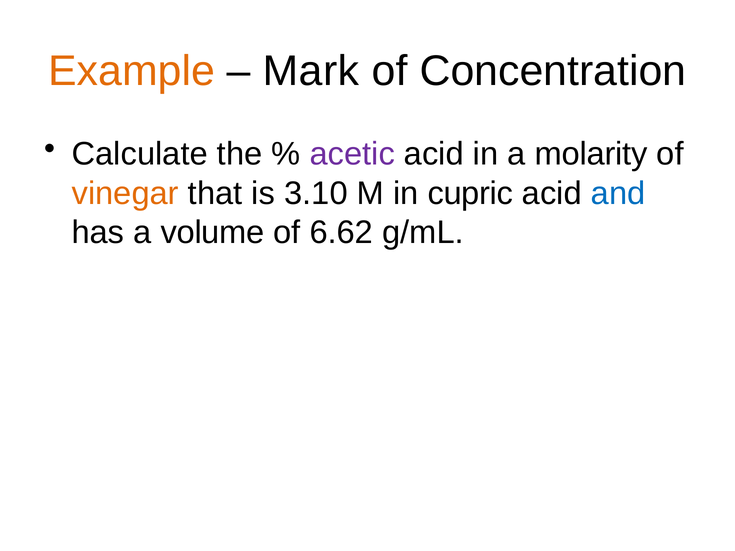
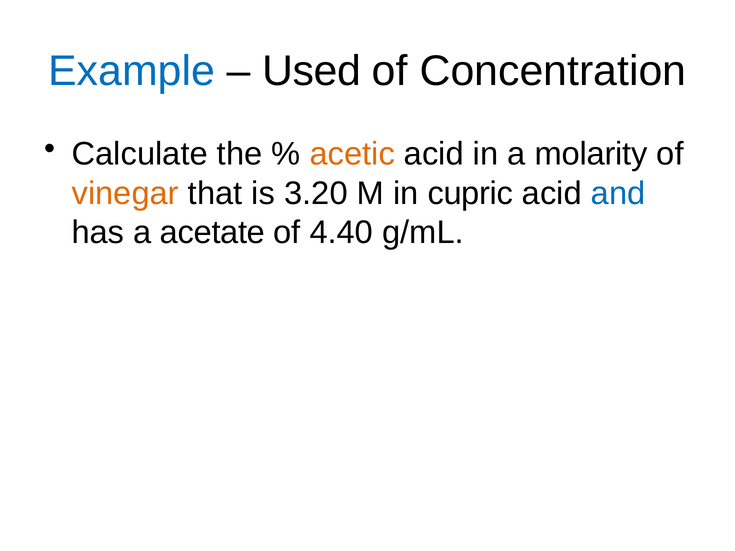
Example colour: orange -> blue
Mark: Mark -> Used
acetic colour: purple -> orange
3.10: 3.10 -> 3.20
volume: volume -> acetate
6.62: 6.62 -> 4.40
